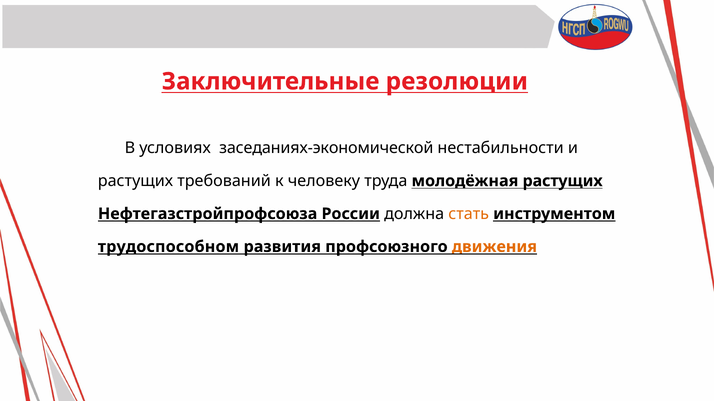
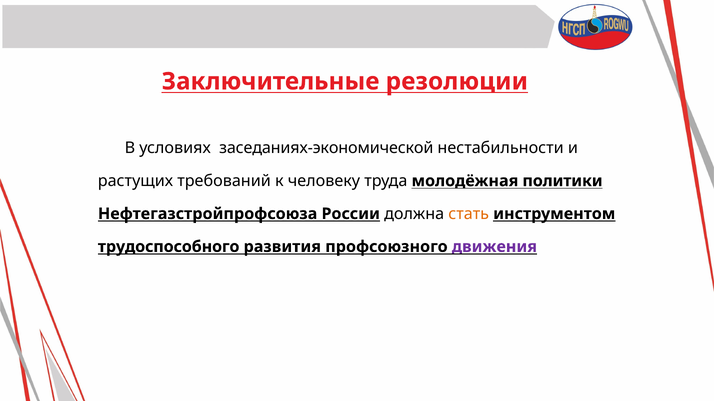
молодёжная растущих: растущих -> политики
трудоспособном: трудоспособном -> трудоспособного
движения colour: orange -> purple
